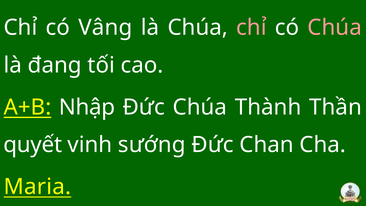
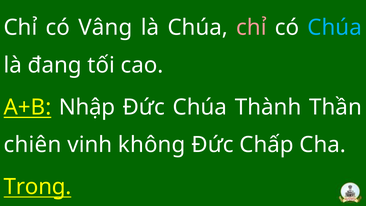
Chúa at (335, 28) colour: pink -> light blue
quyết: quyết -> chiên
sướng: sướng -> không
Chan: Chan -> Chấp
Maria: Maria -> Trong
